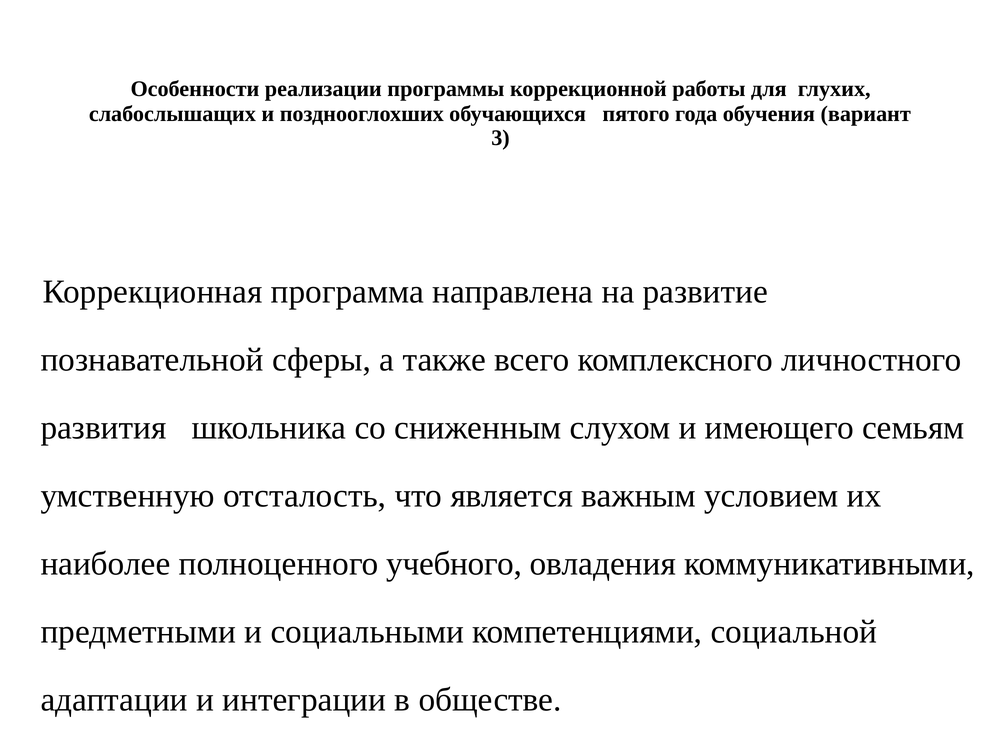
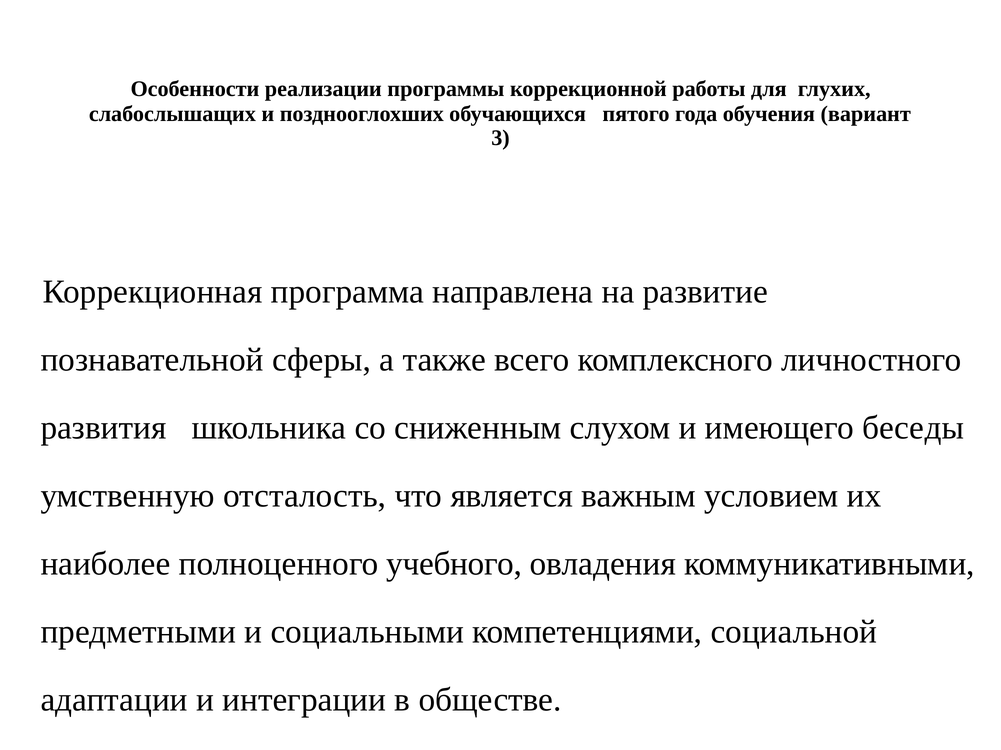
семьям: семьям -> беседы
